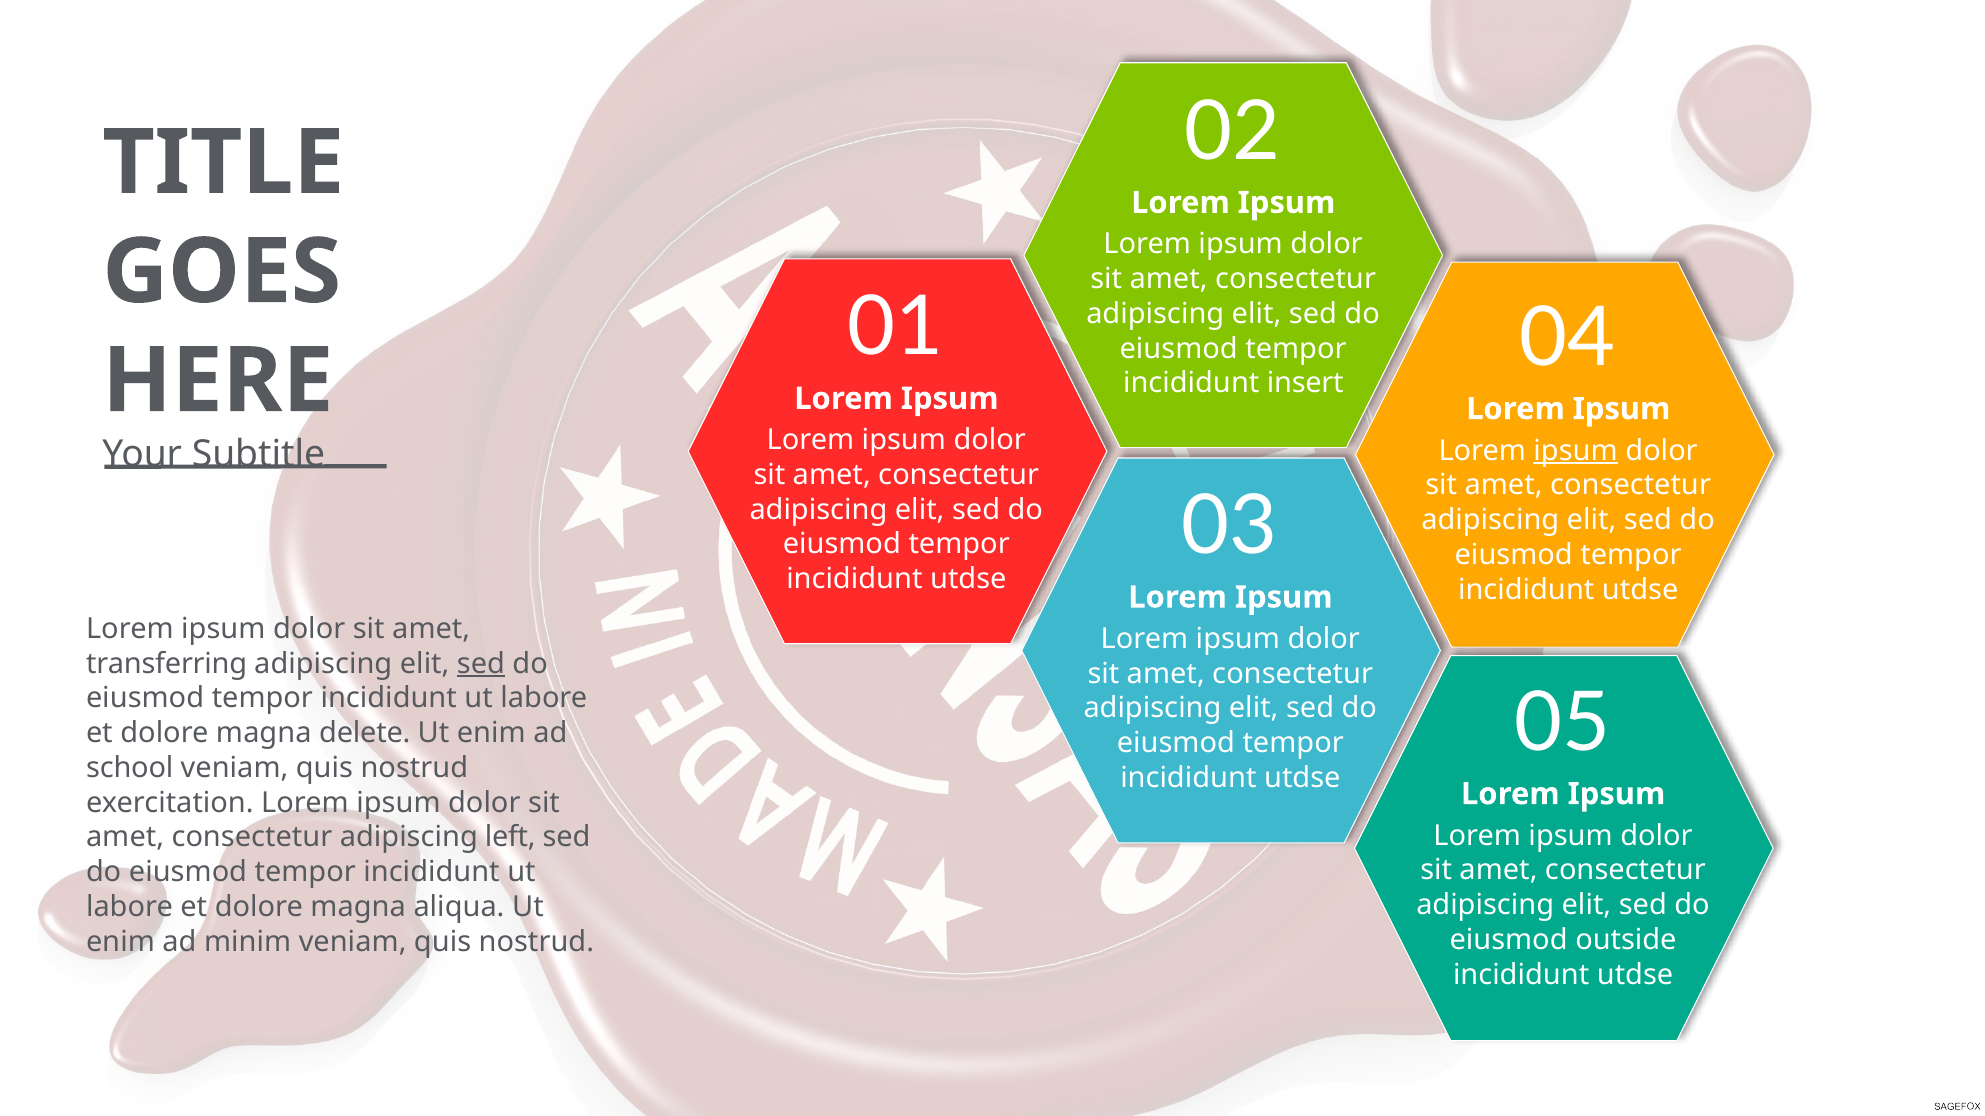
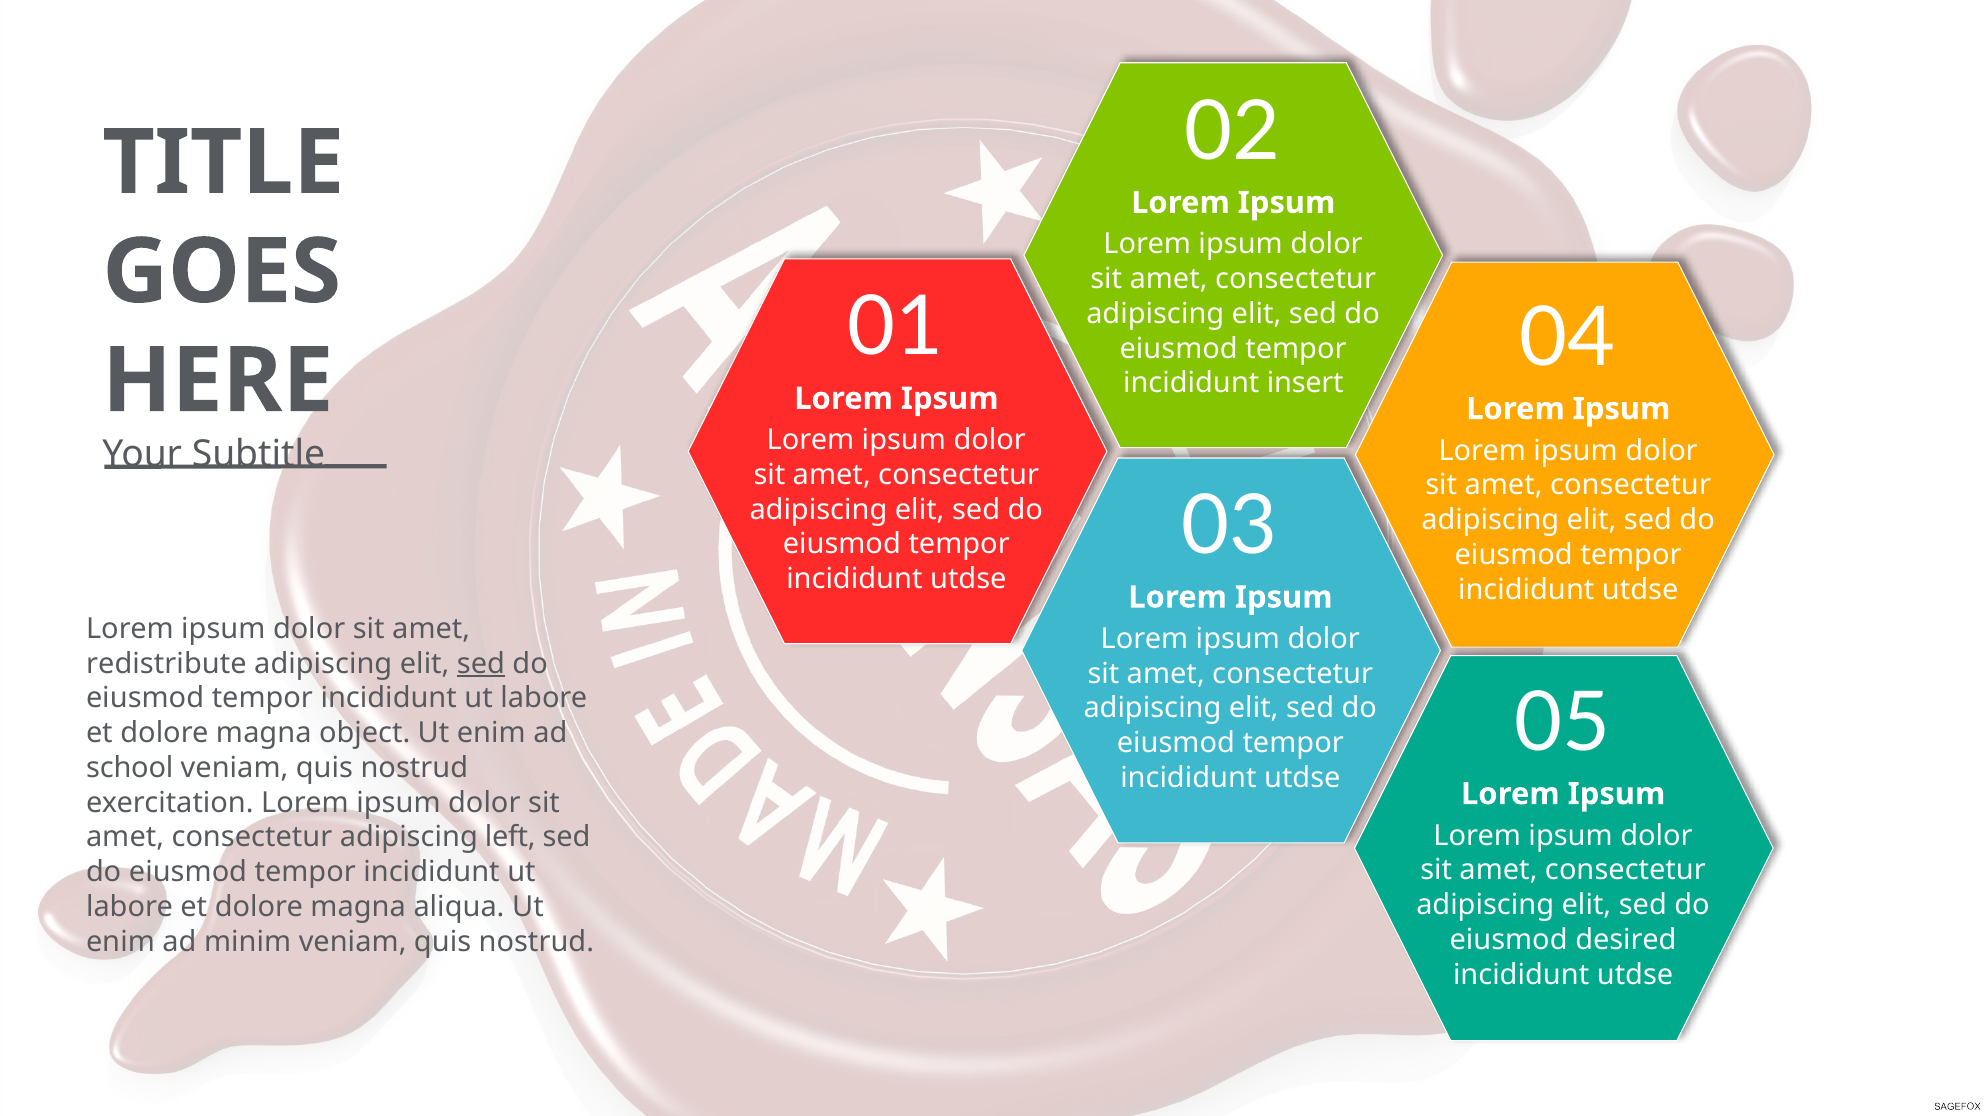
ipsum at (1576, 451) underline: present -> none
transferring: transferring -> redistribute
delete: delete -> object
outside: outside -> desired
